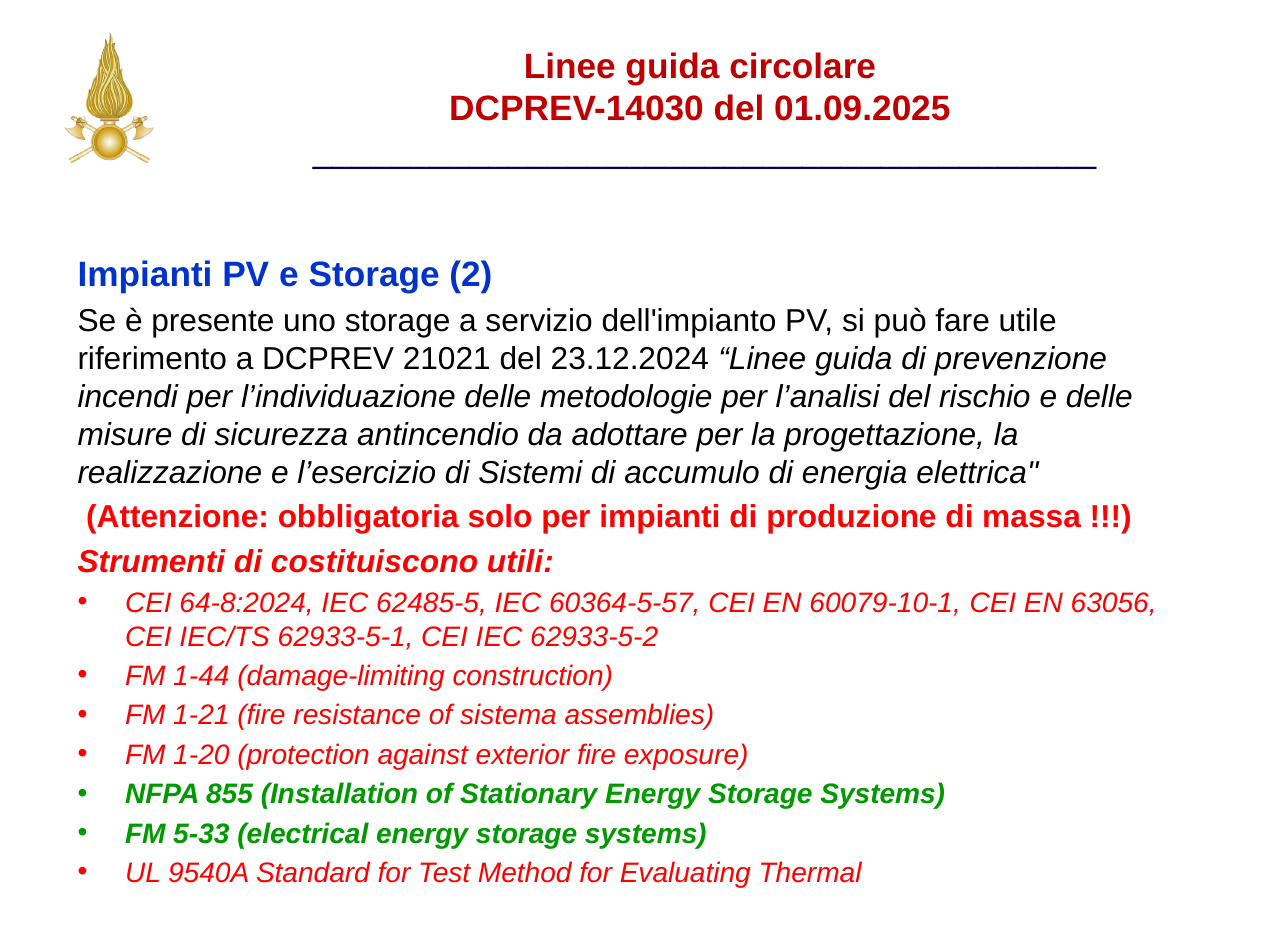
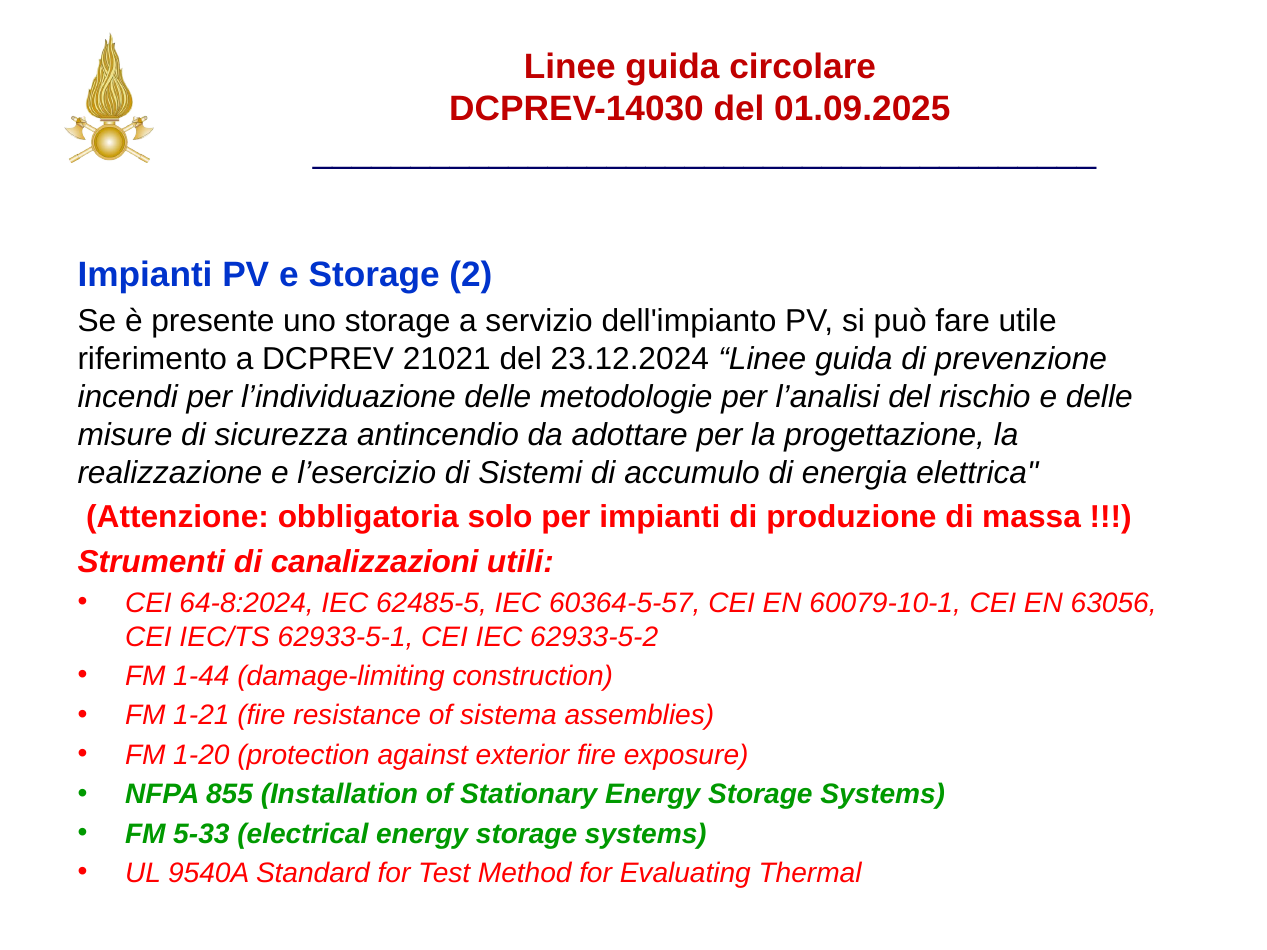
costituiscono: costituiscono -> canalizzazioni
